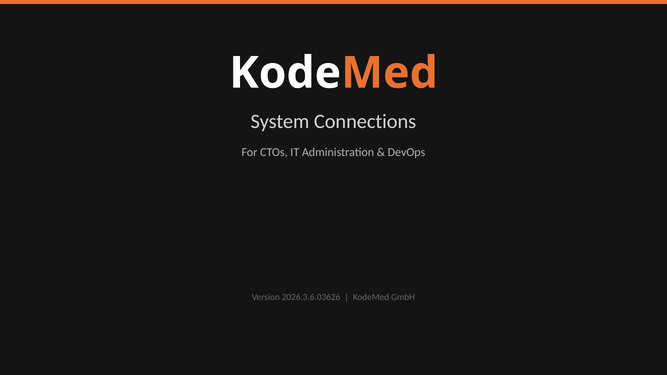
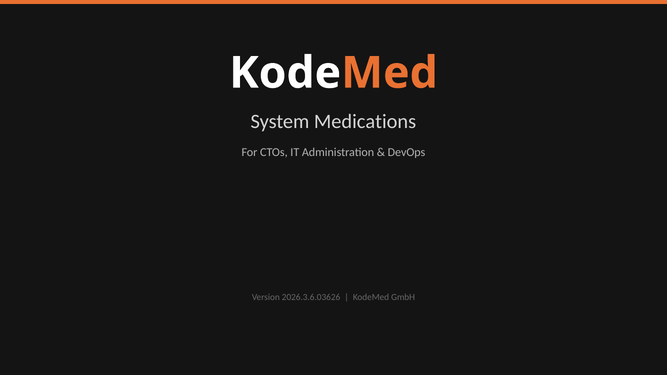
Connections: Connections -> Medications
